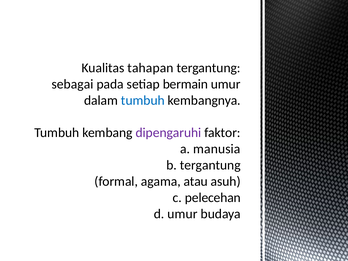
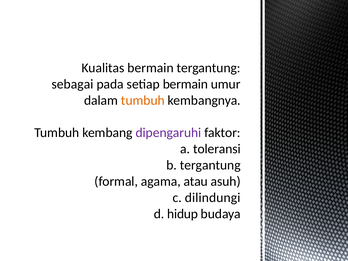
Kualitas tahapan: tahapan -> bermain
tumbuh at (143, 100) colour: blue -> orange
manusia: manusia -> toleransi
pelecehan: pelecehan -> dilindungi
d umur: umur -> hidup
